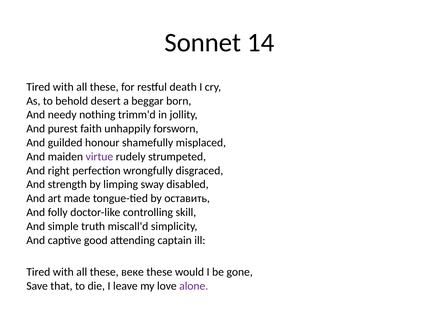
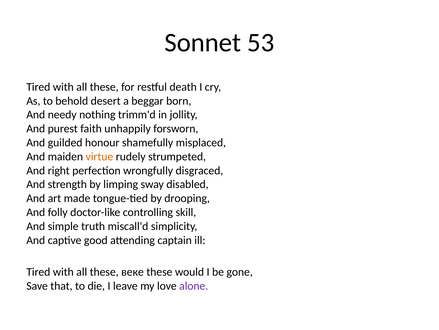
14: 14 -> 53
virtue colour: purple -> orange
оставить: оставить -> drooping
